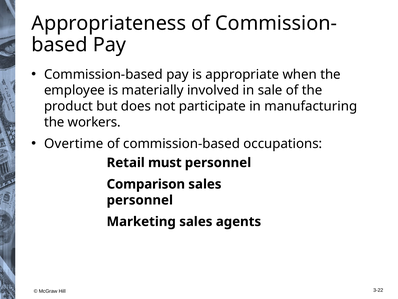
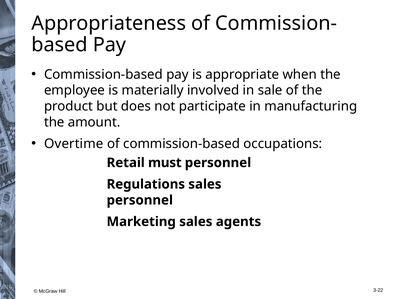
workers: workers -> amount
Comparison: Comparison -> Regulations
